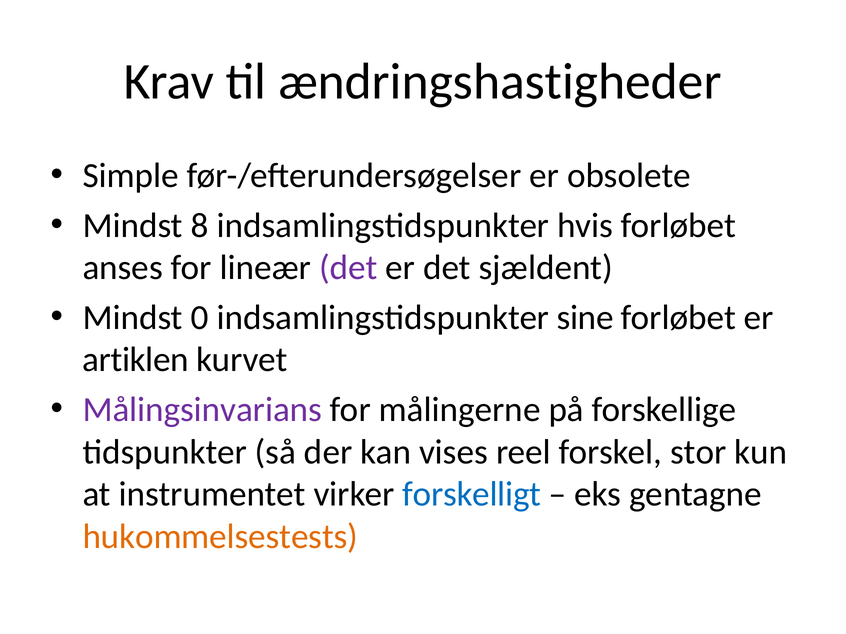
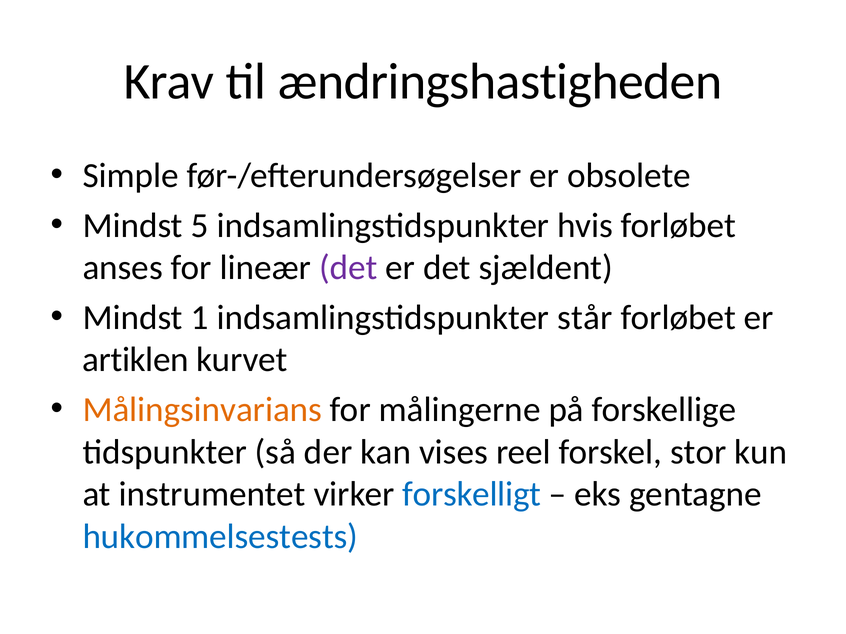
ændringshastigheder: ændringshastigheder -> ændringshastigheden
8: 8 -> 5
0: 0 -> 1
sine: sine -> står
Målingsinvarians colour: purple -> orange
hukommelsestests colour: orange -> blue
